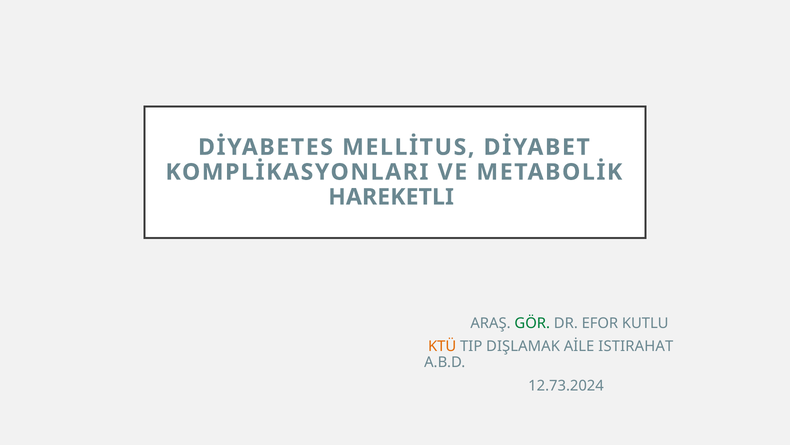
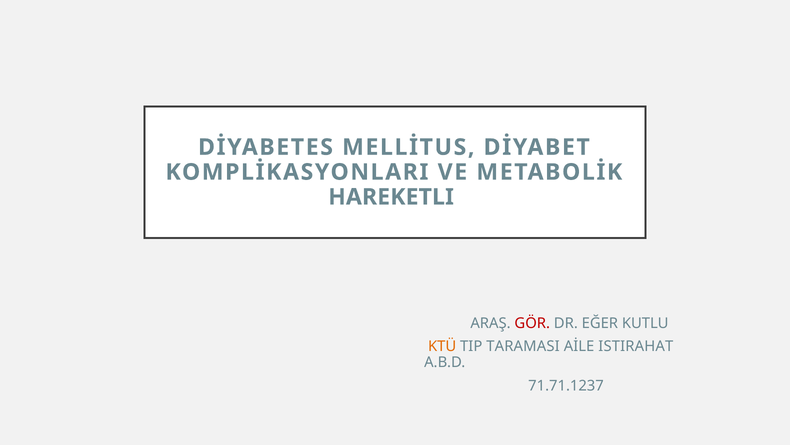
GÖR colour: green -> red
EFOR: EFOR -> EĞER
DIŞLAMAK: DIŞLAMAK -> TARAMASI
12.73.2024: 12.73.2024 -> 71.71.1237
